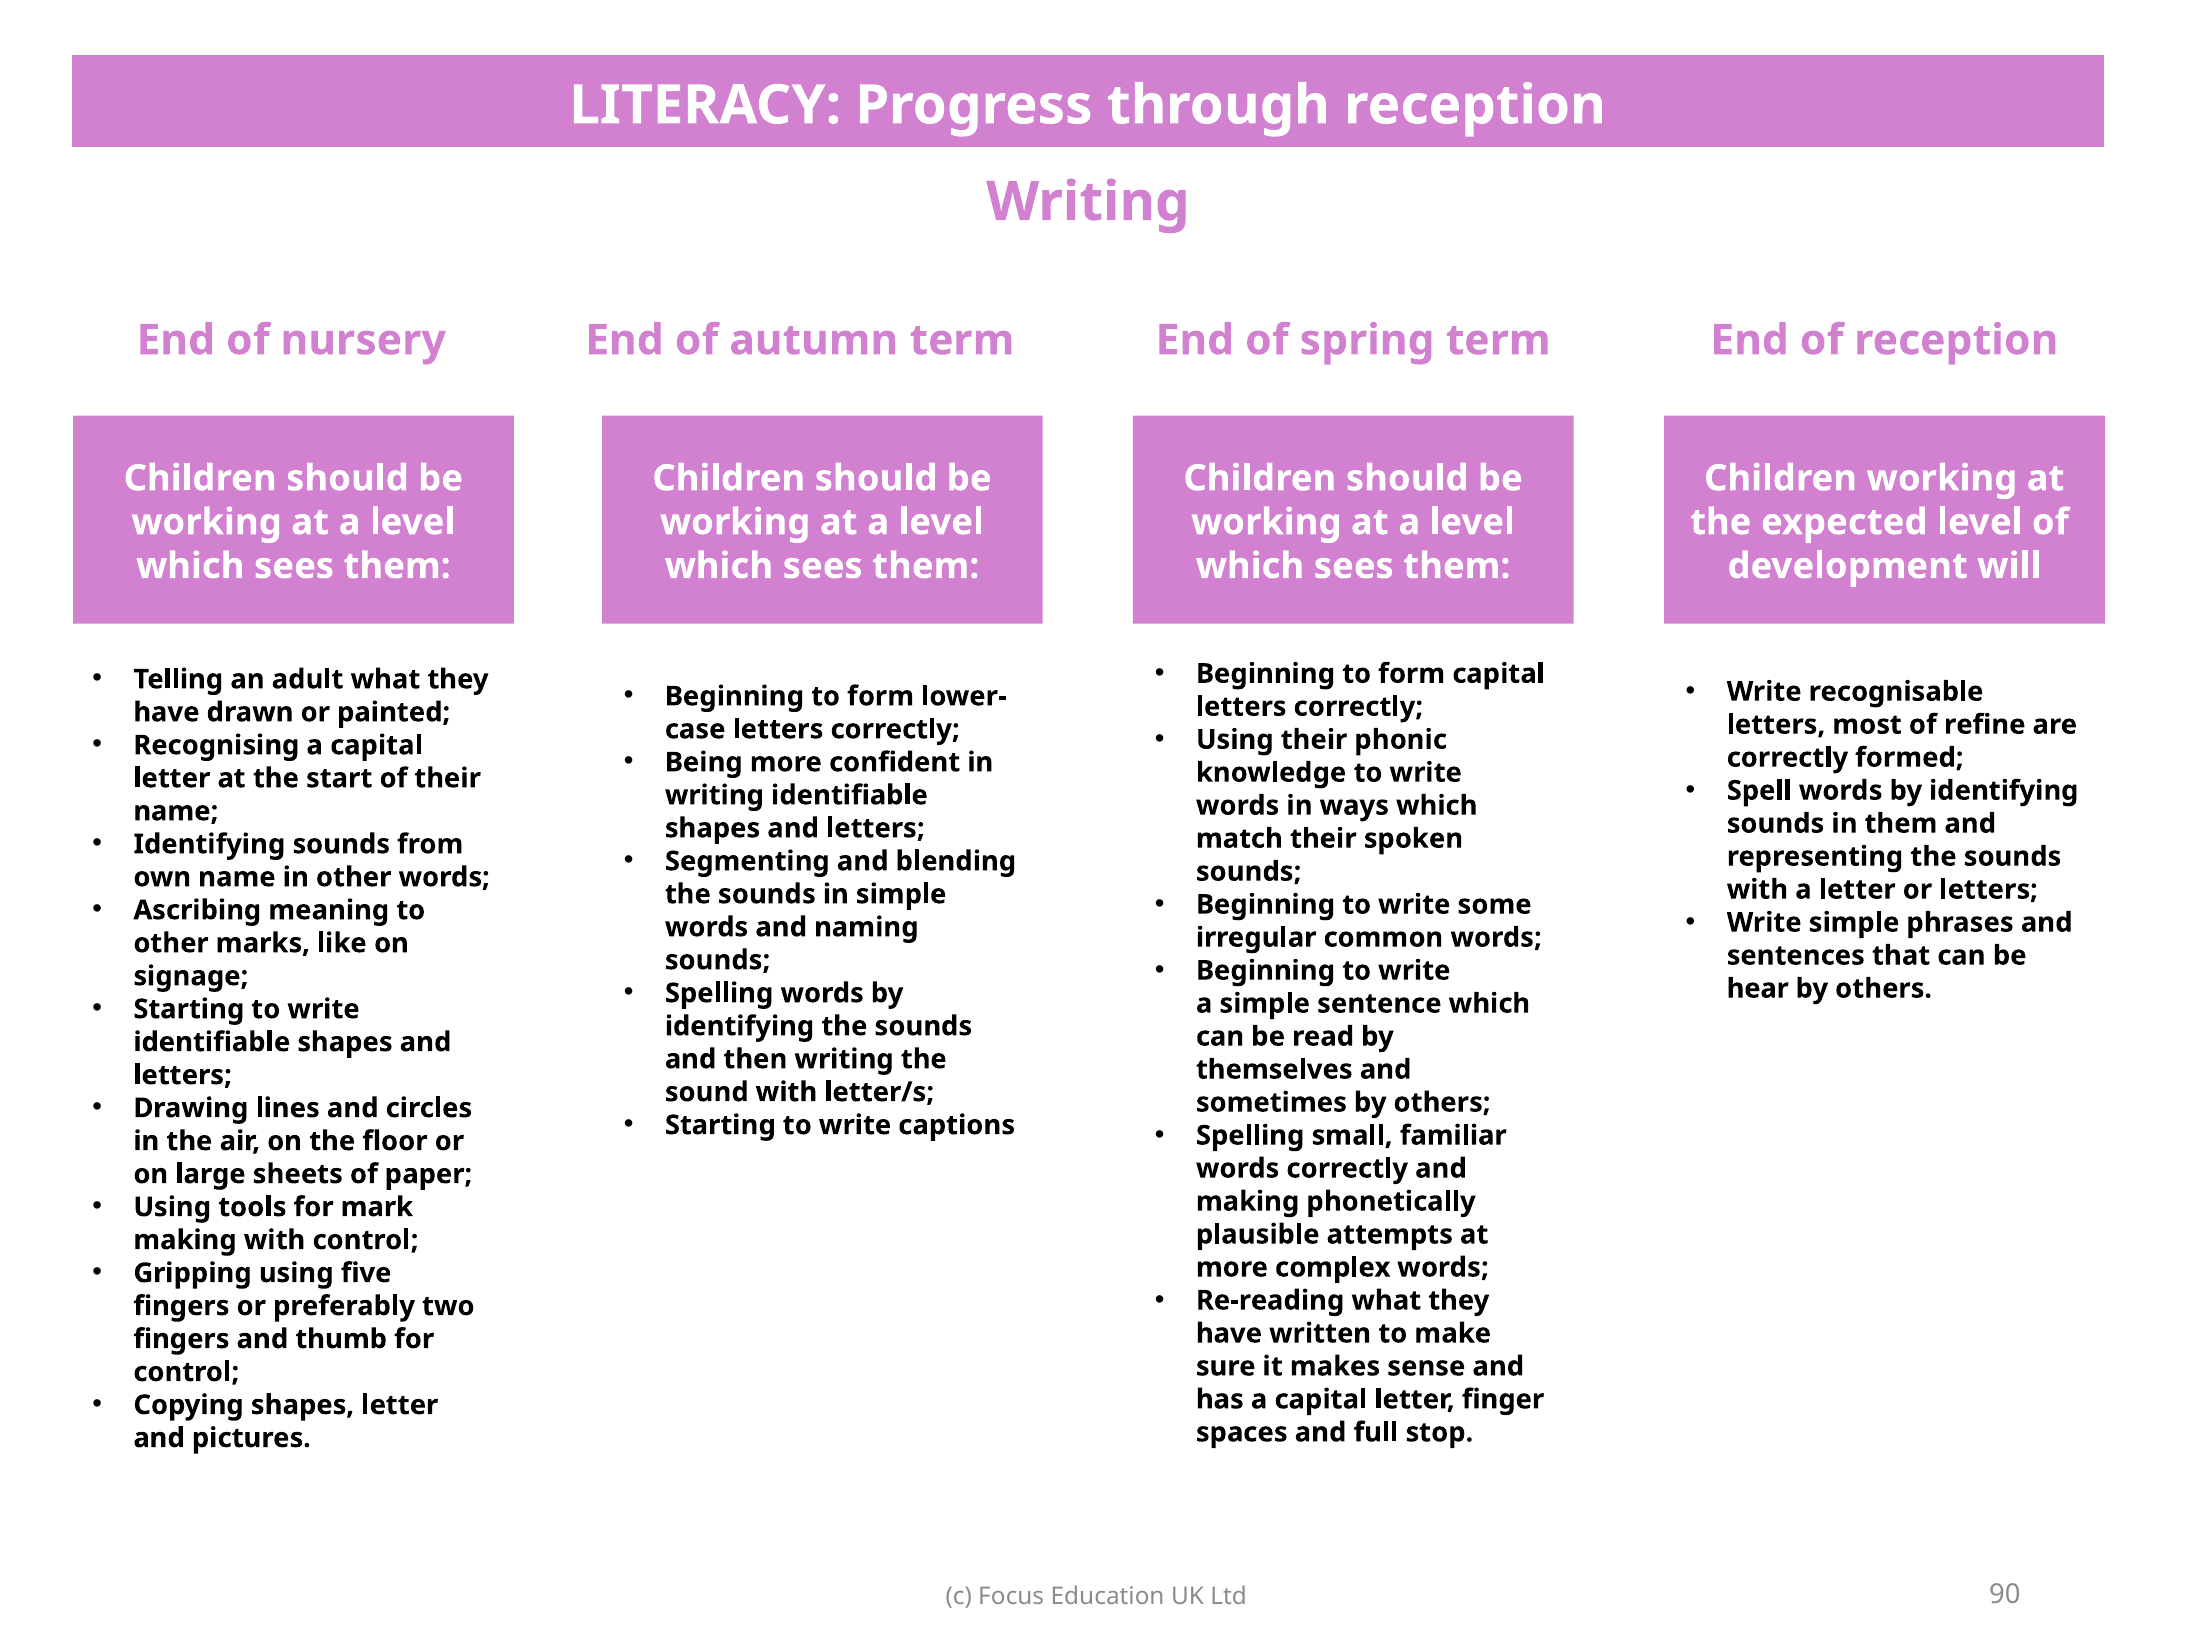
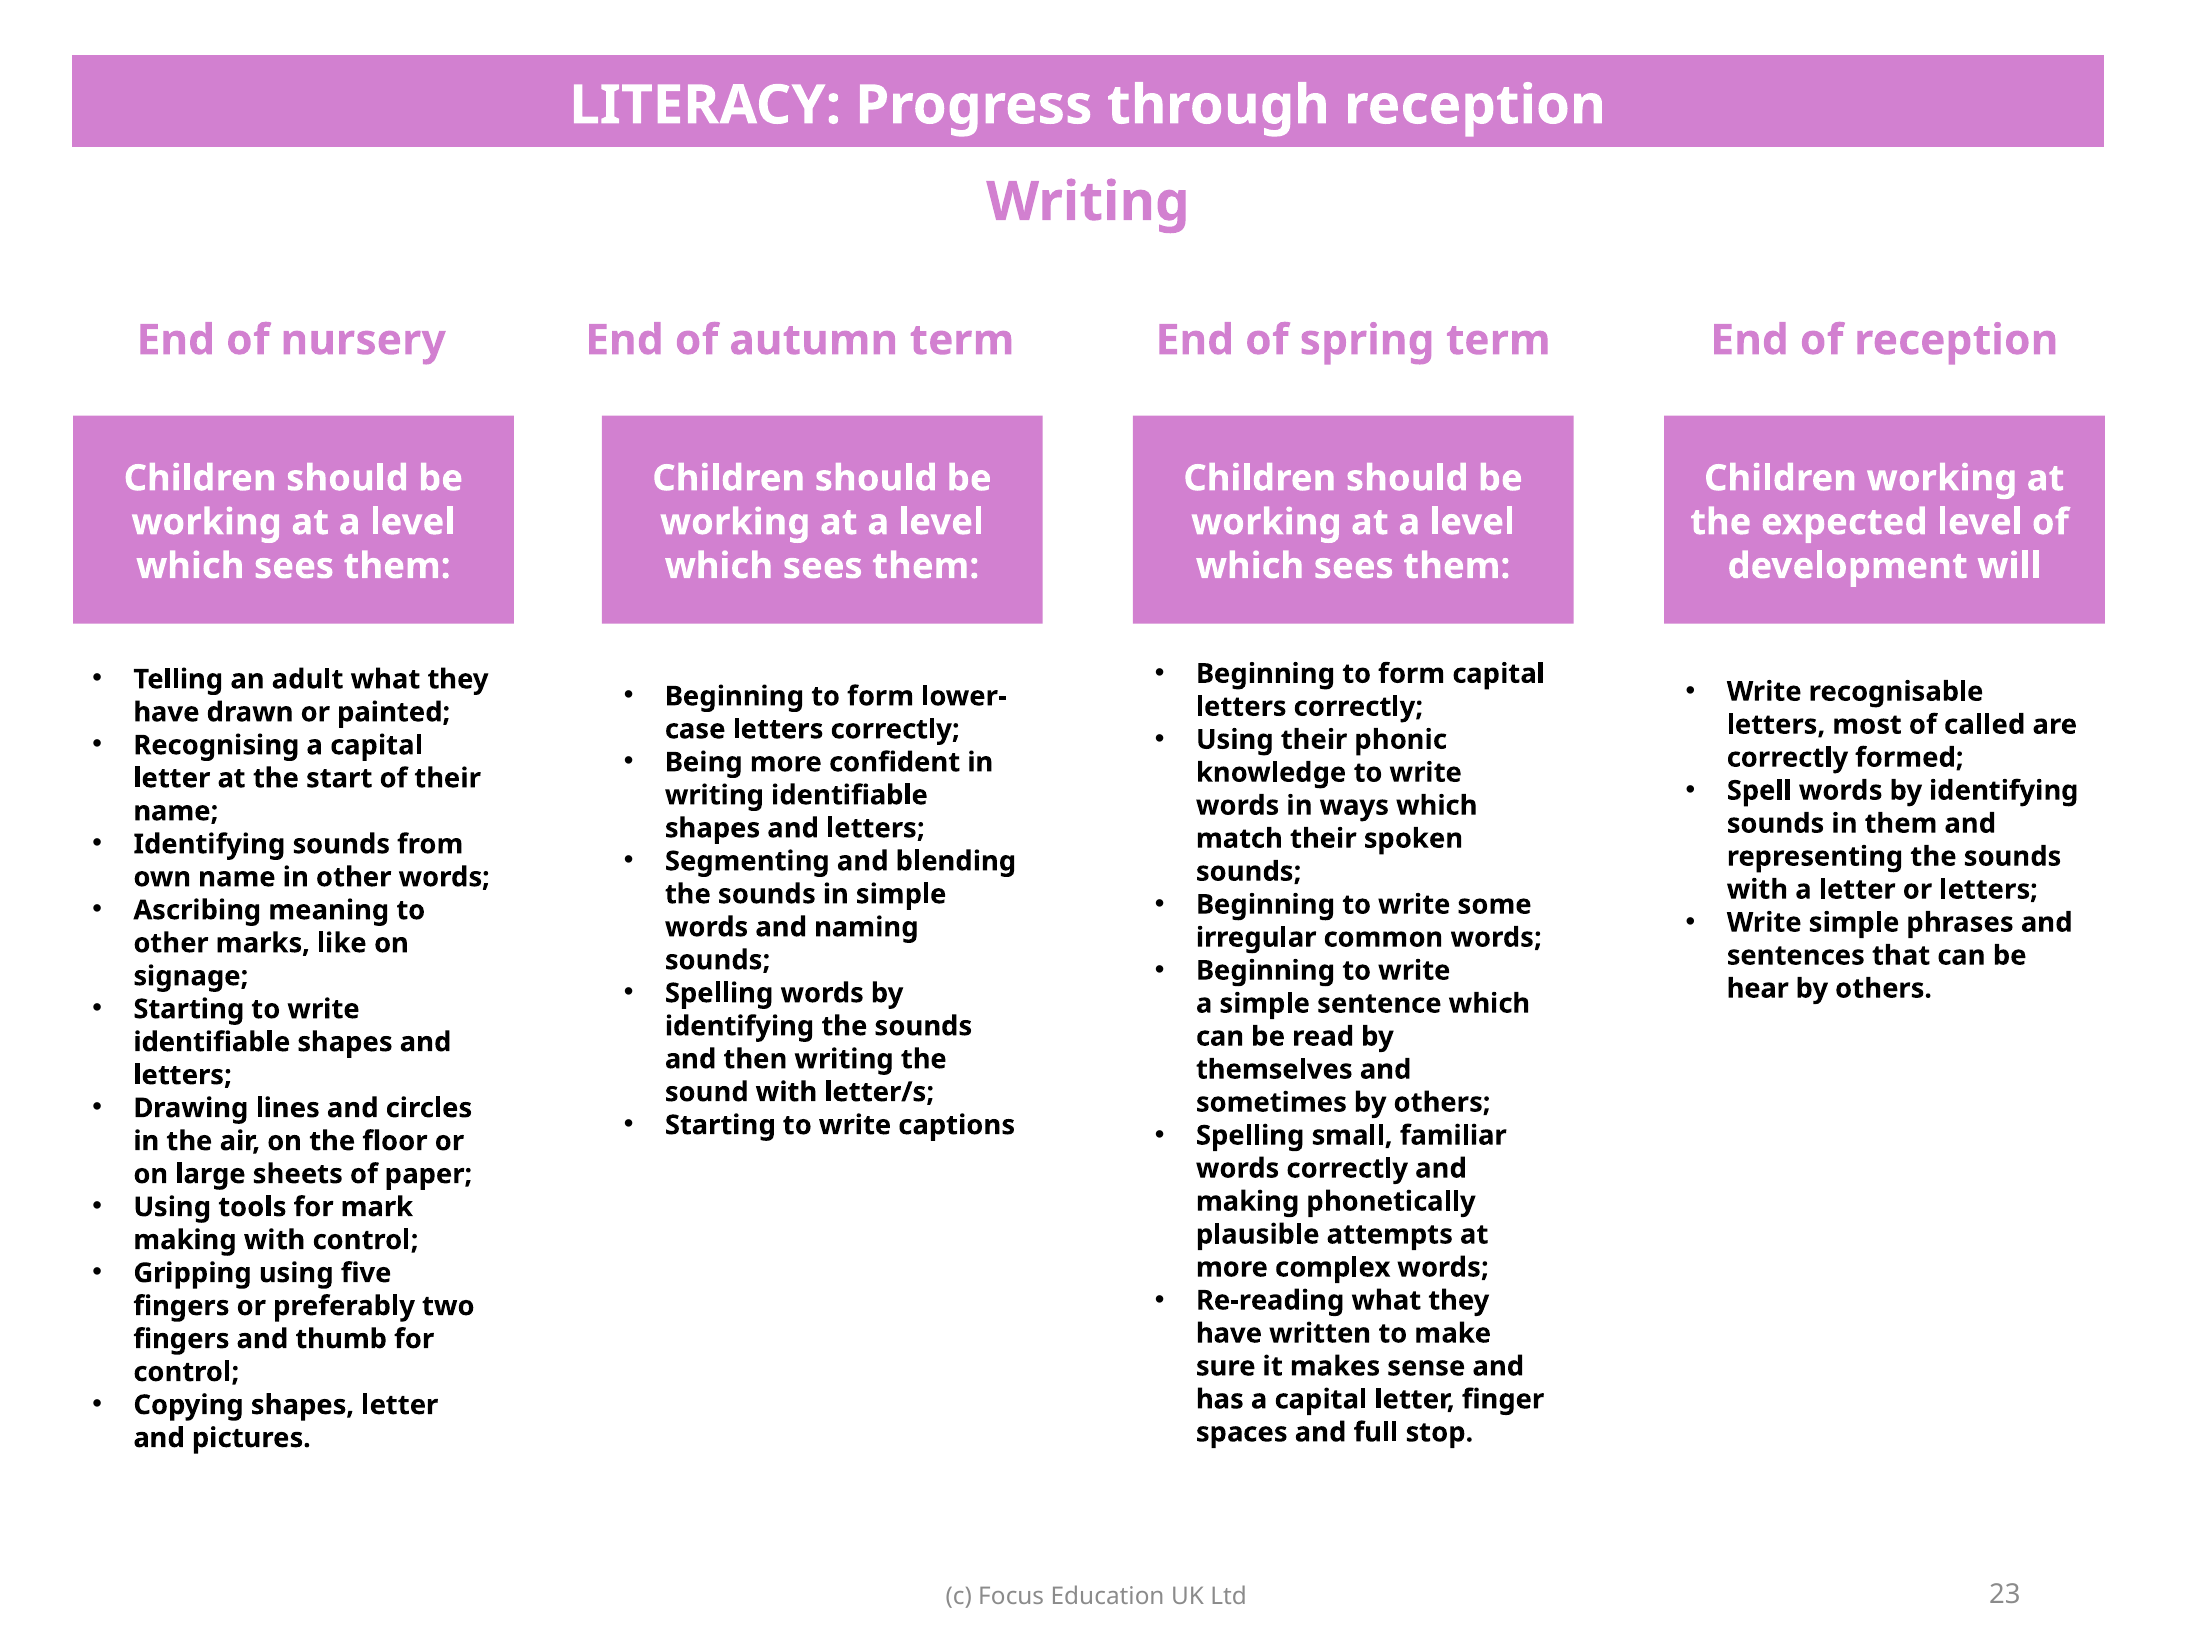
refine: refine -> called
90: 90 -> 23
